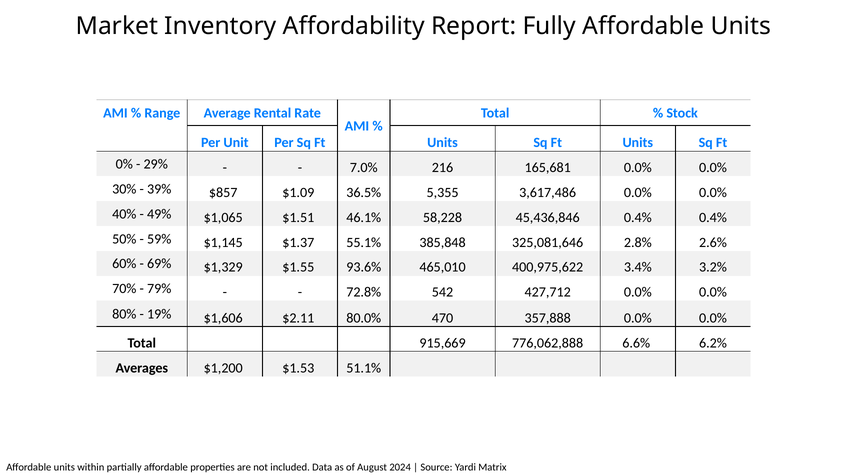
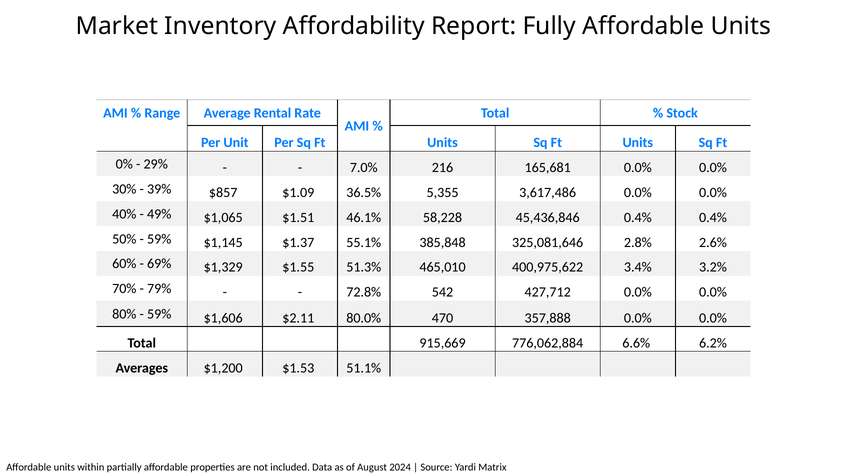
93.6%: 93.6% -> 51.3%
19% at (159, 314): 19% -> 59%
776,062,888: 776,062,888 -> 776,062,884
